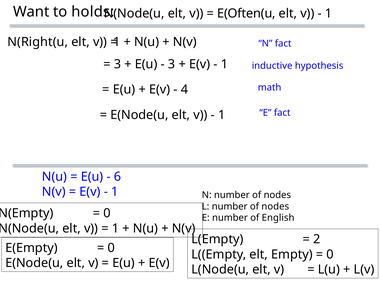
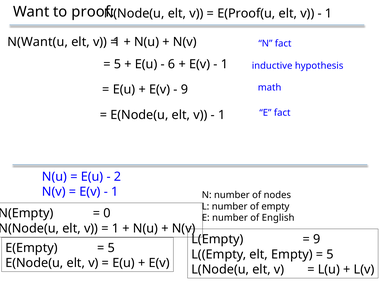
holds: holds -> proof
E(Often(u: E(Often(u -> E(Proof(u
N(Right(u: N(Right(u -> N(Want(u
3 at (117, 64): 3 -> 5
3 at (172, 64): 3 -> 6
4 at (184, 89): 4 -> 9
6: 6 -> 2
L number of nodes: nodes -> empty
2 at (317, 239): 2 -> 9
0 at (111, 248): 0 -> 5
0 at (330, 254): 0 -> 5
